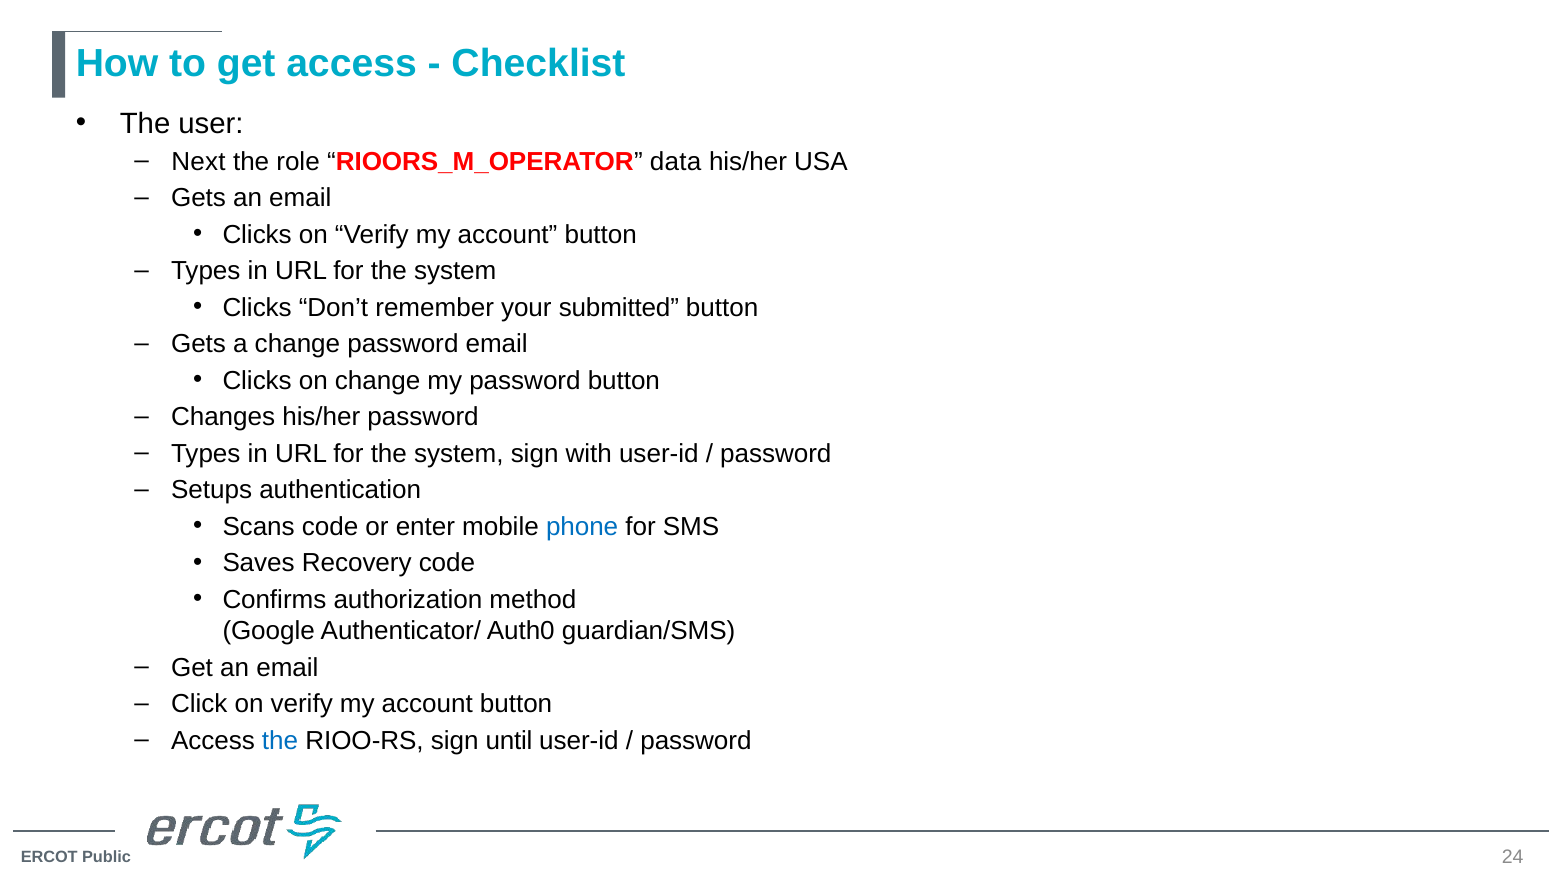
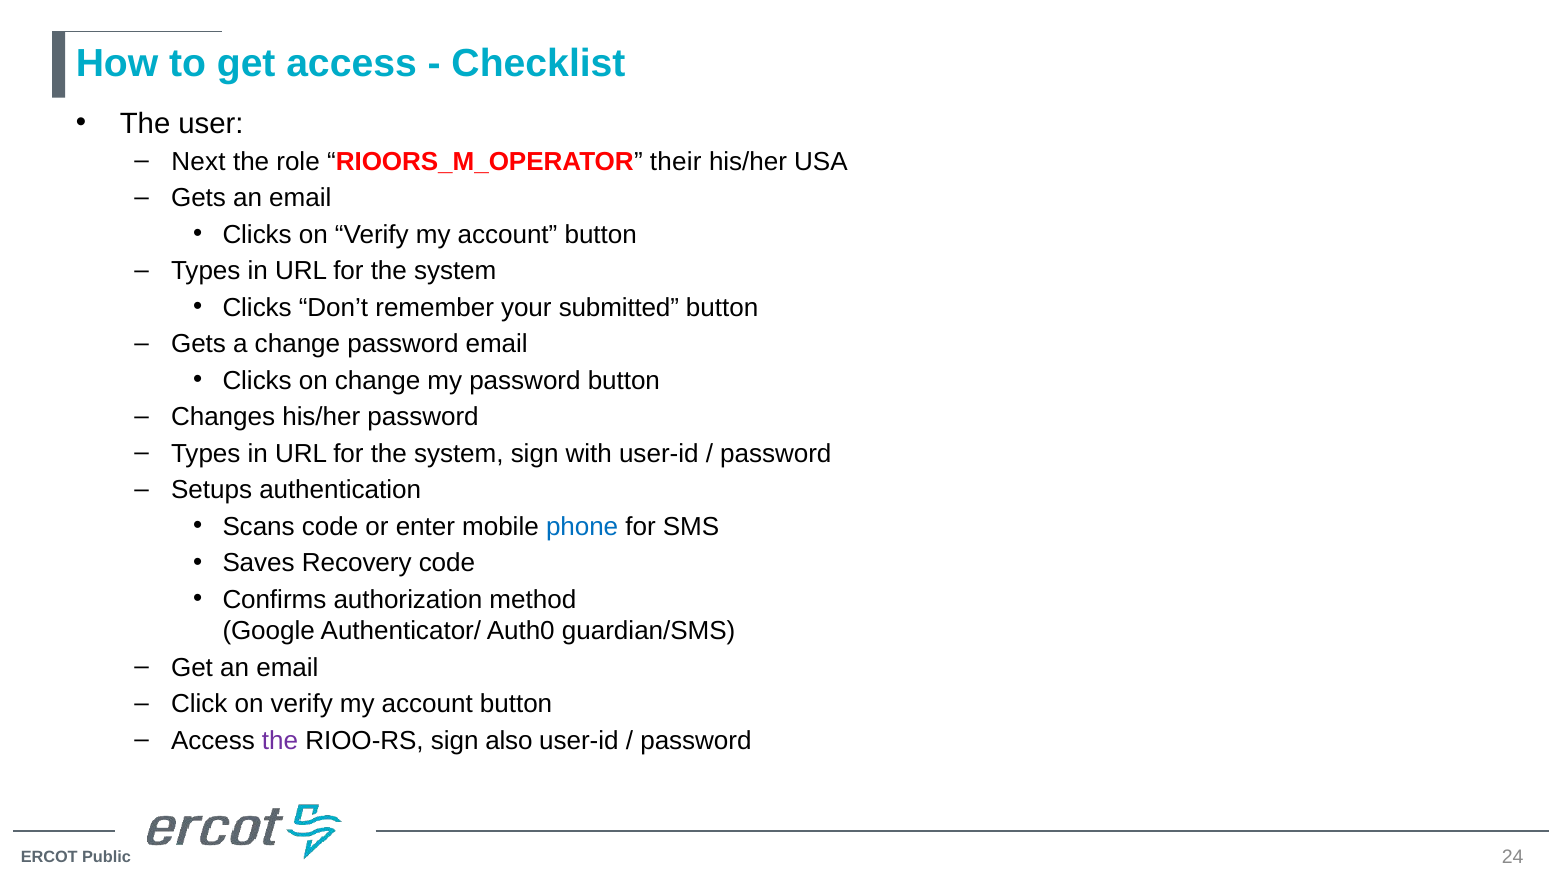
data: data -> their
the at (280, 741) colour: blue -> purple
until: until -> also
